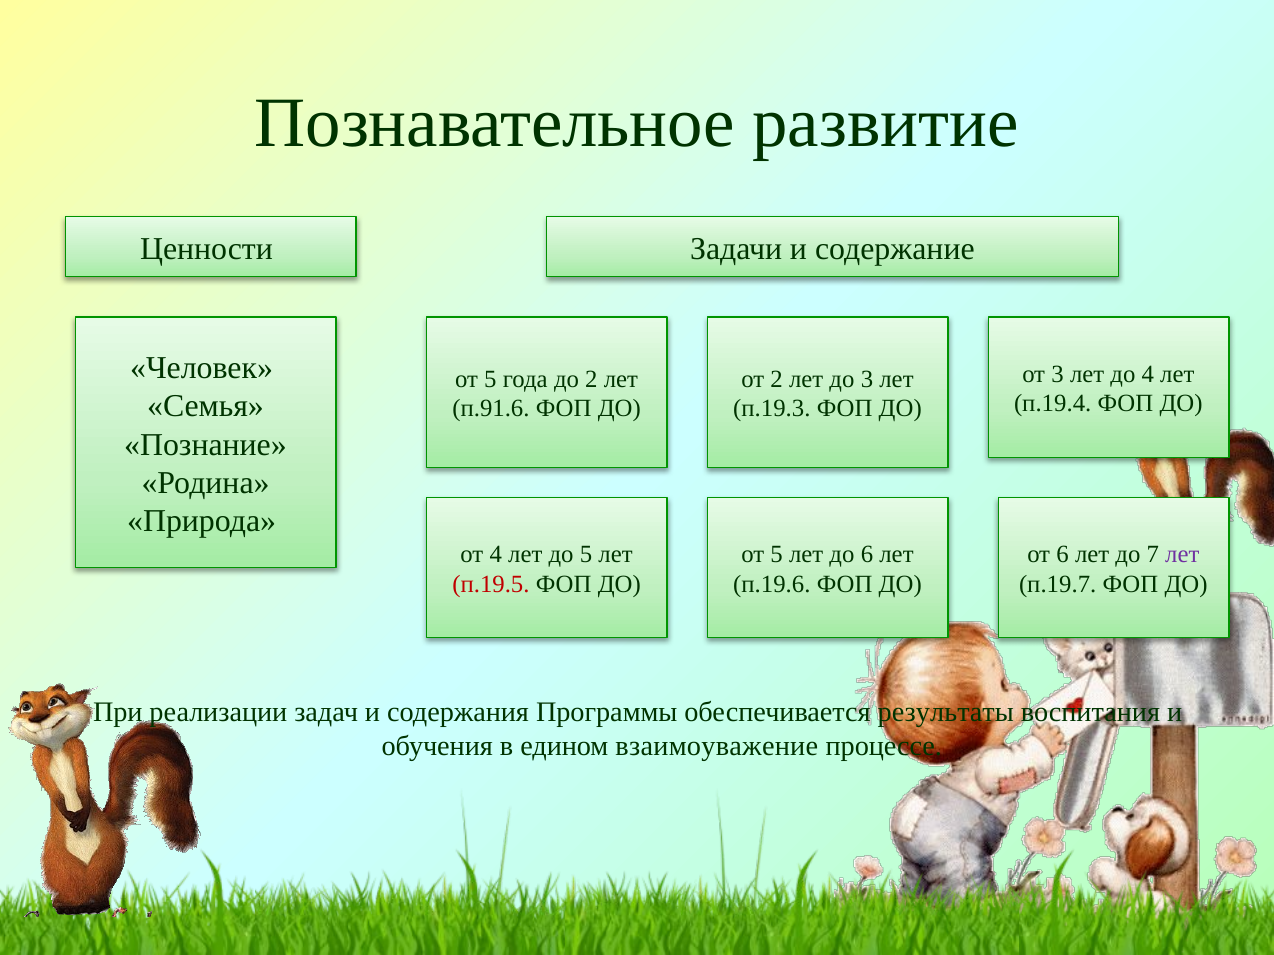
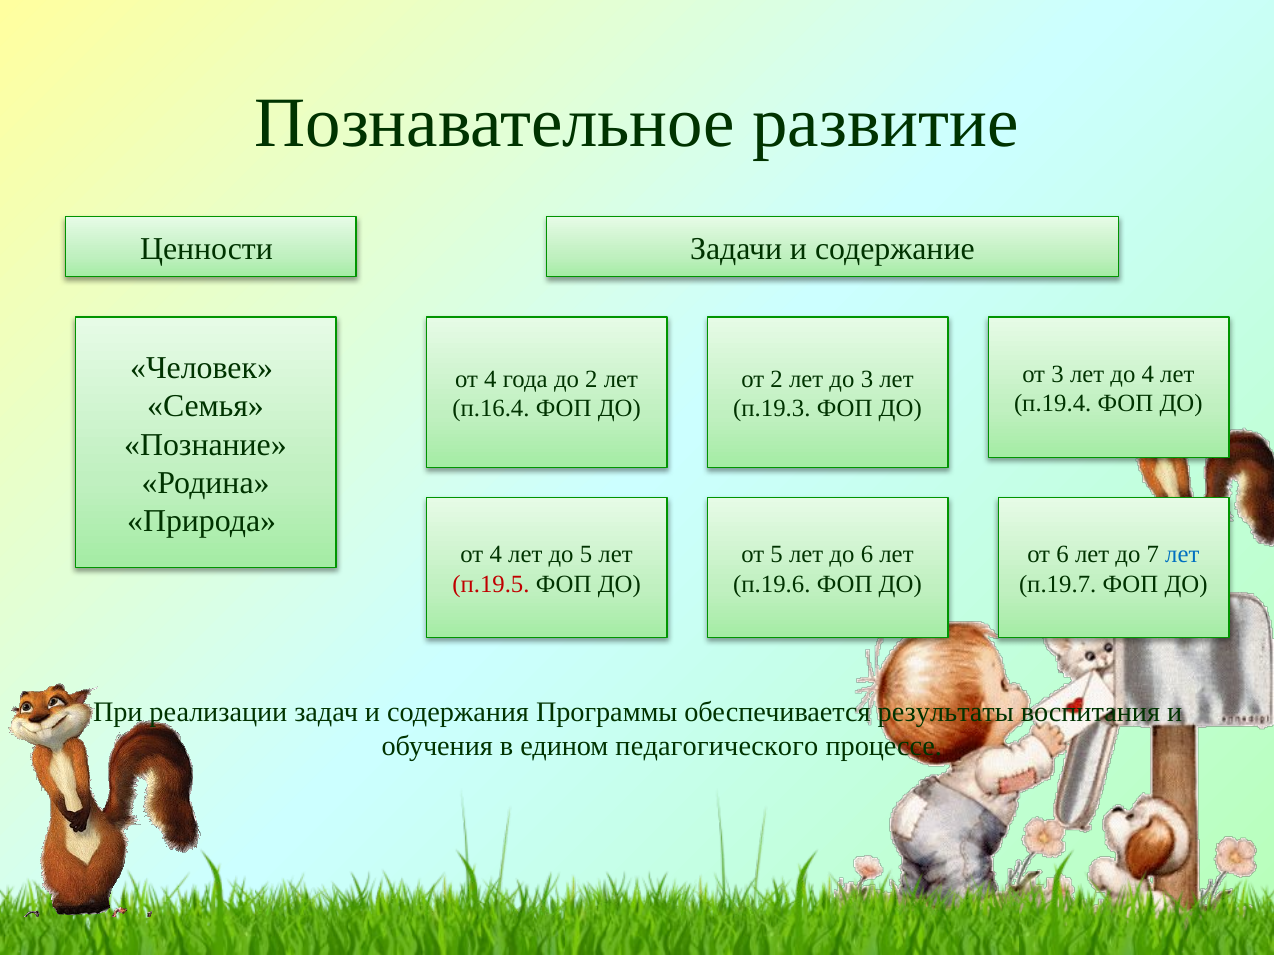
5 at (490, 379): 5 -> 4
п.91.6: п.91.6 -> п.16.4
лет at (1182, 555) colour: purple -> blue
взаимоуважение: взаимоуважение -> педагогического
